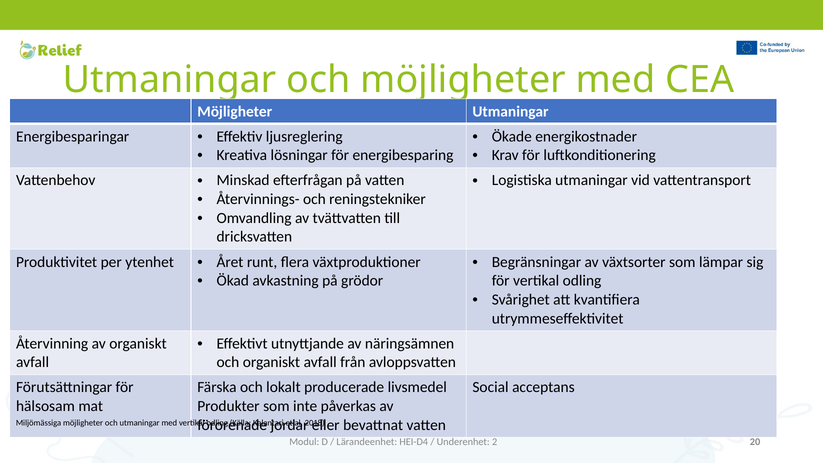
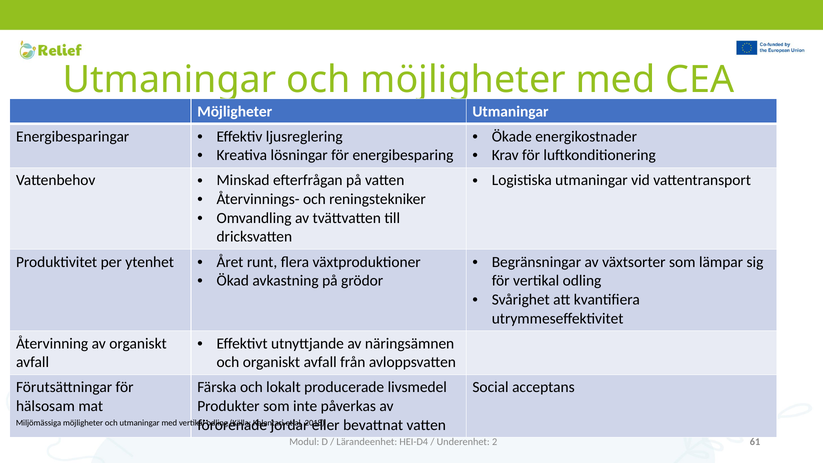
20: 20 -> 61
